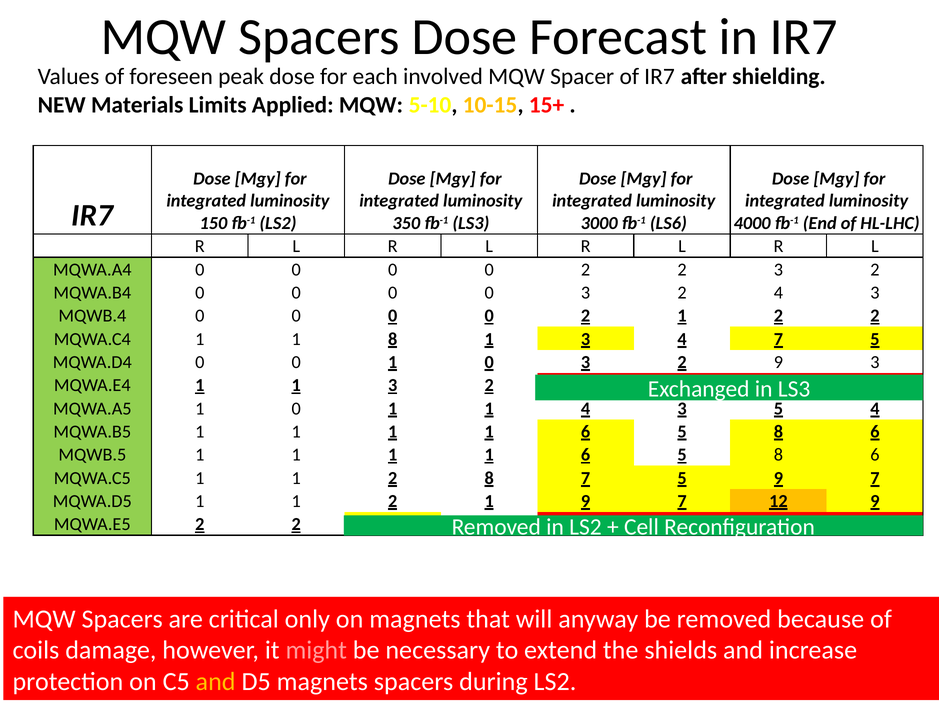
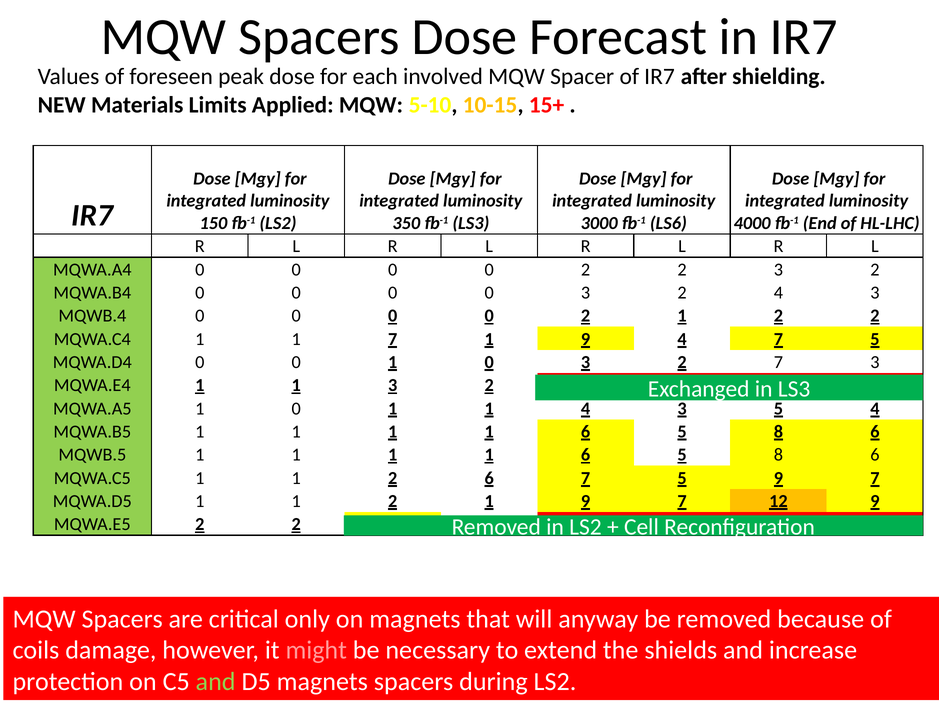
1 8: 8 -> 7
3 at (586, 339): 3 -> 9
2 9: 9 -> 7
2 8: 8 -> 6
and at (216, 681) colour: yellow -> light green
